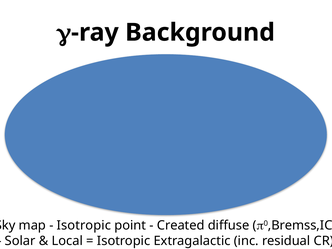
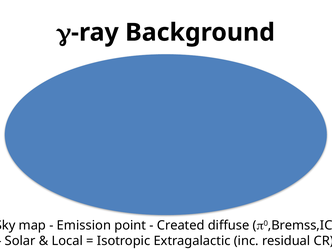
Isotropic at (84, 225): Isotropic -> Emission
